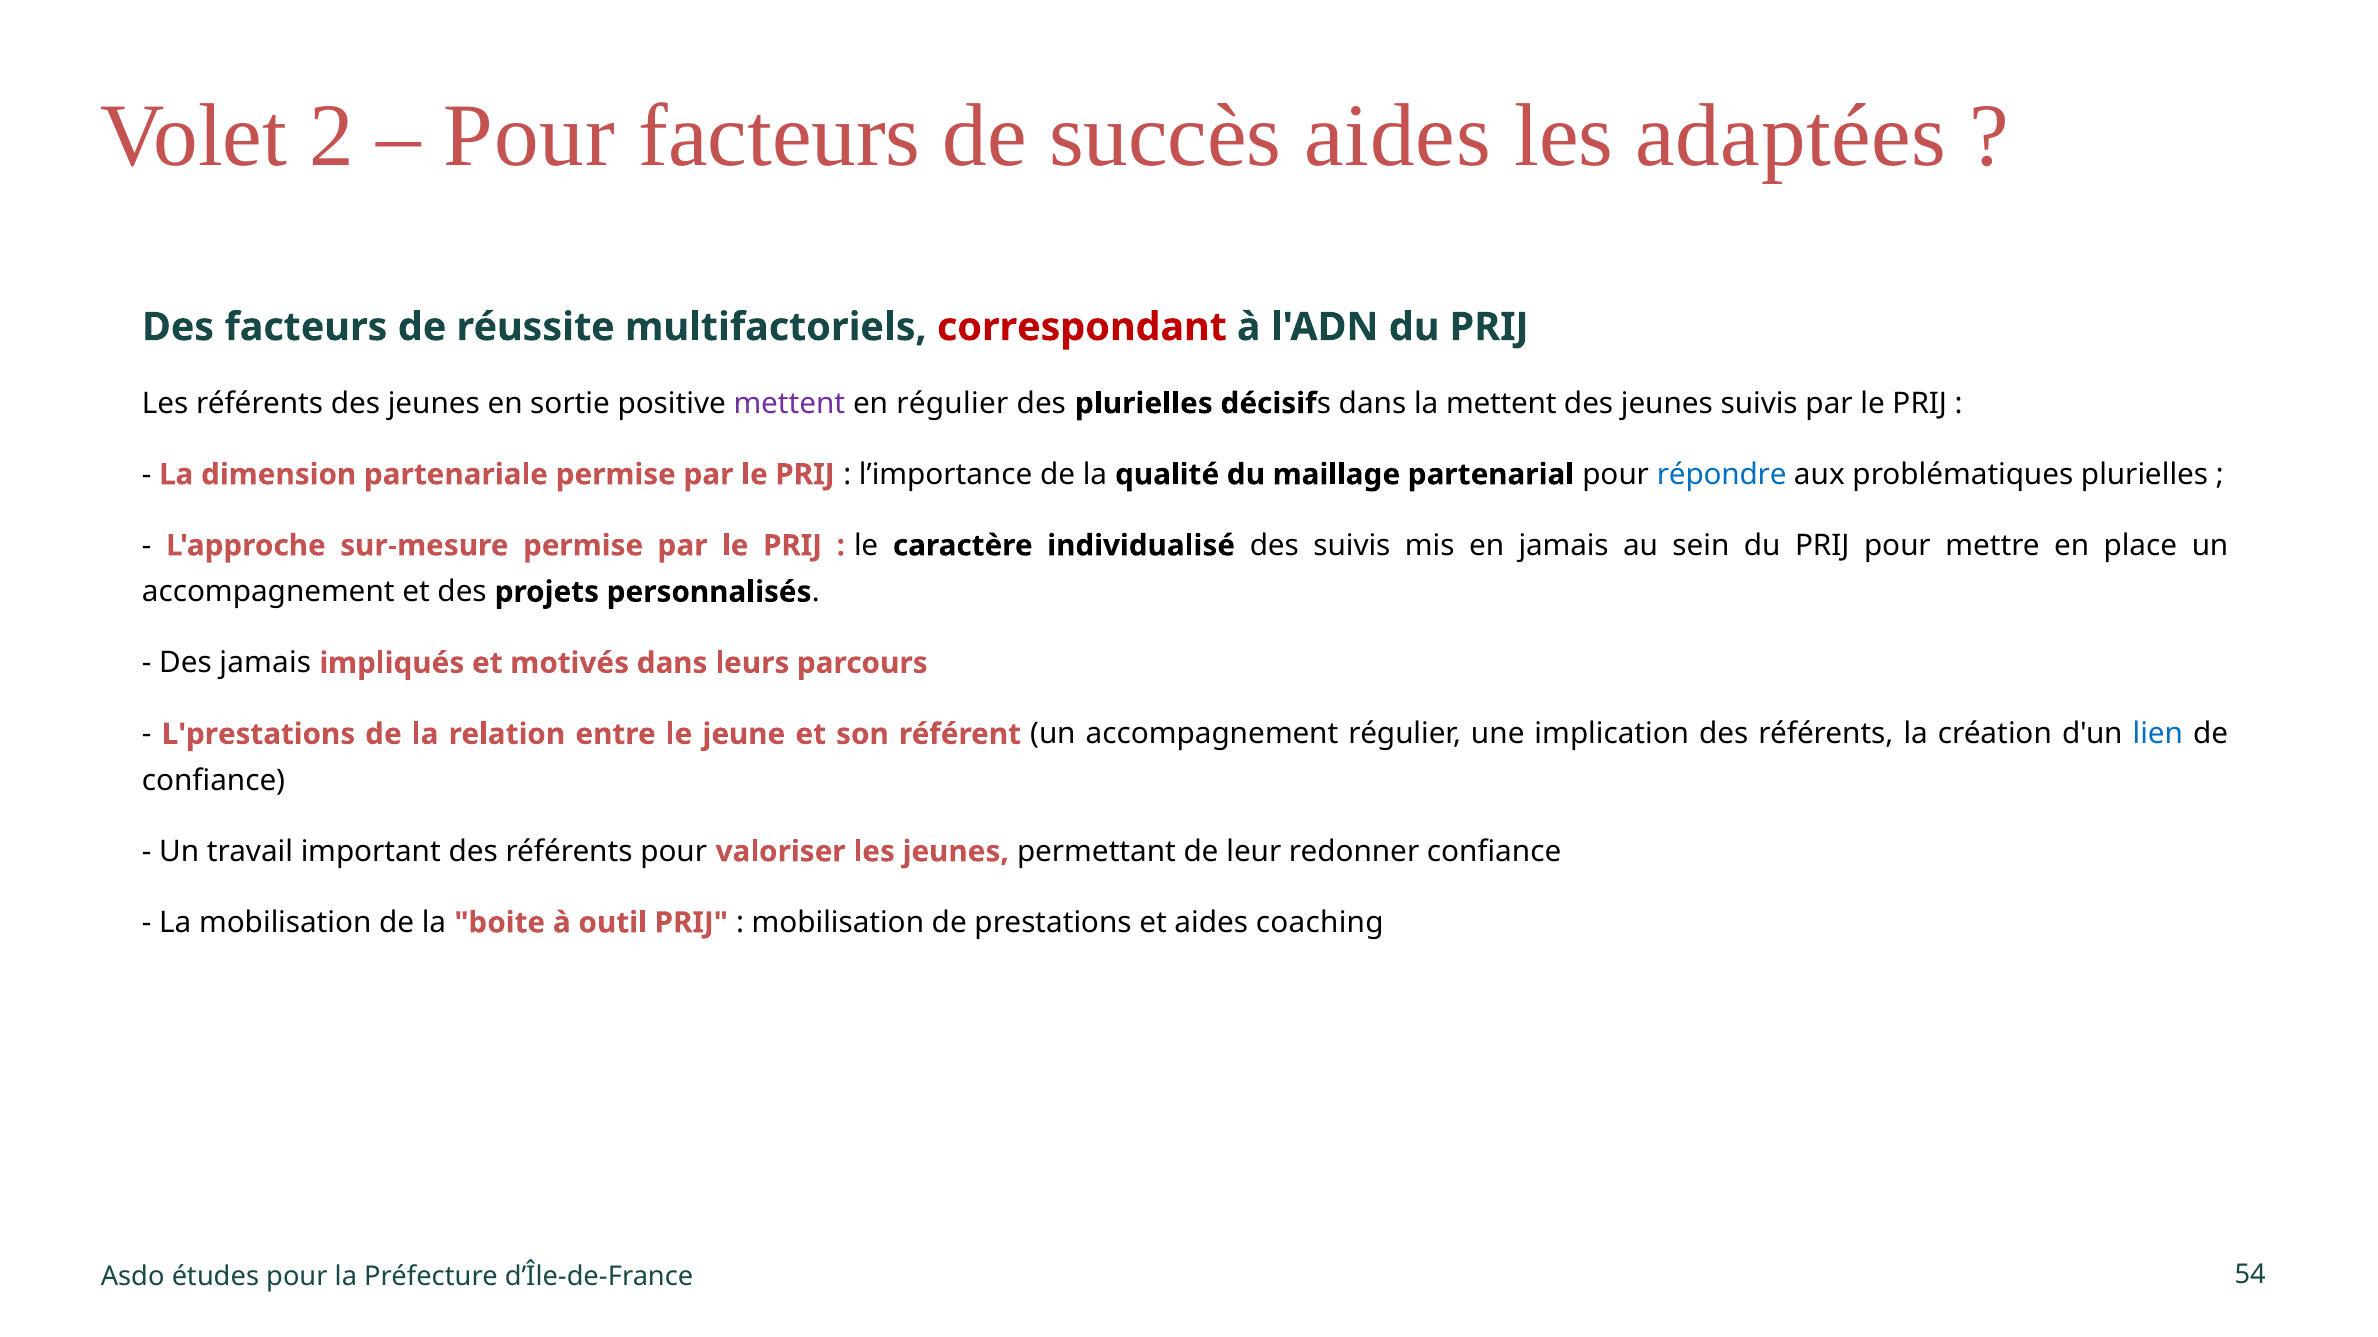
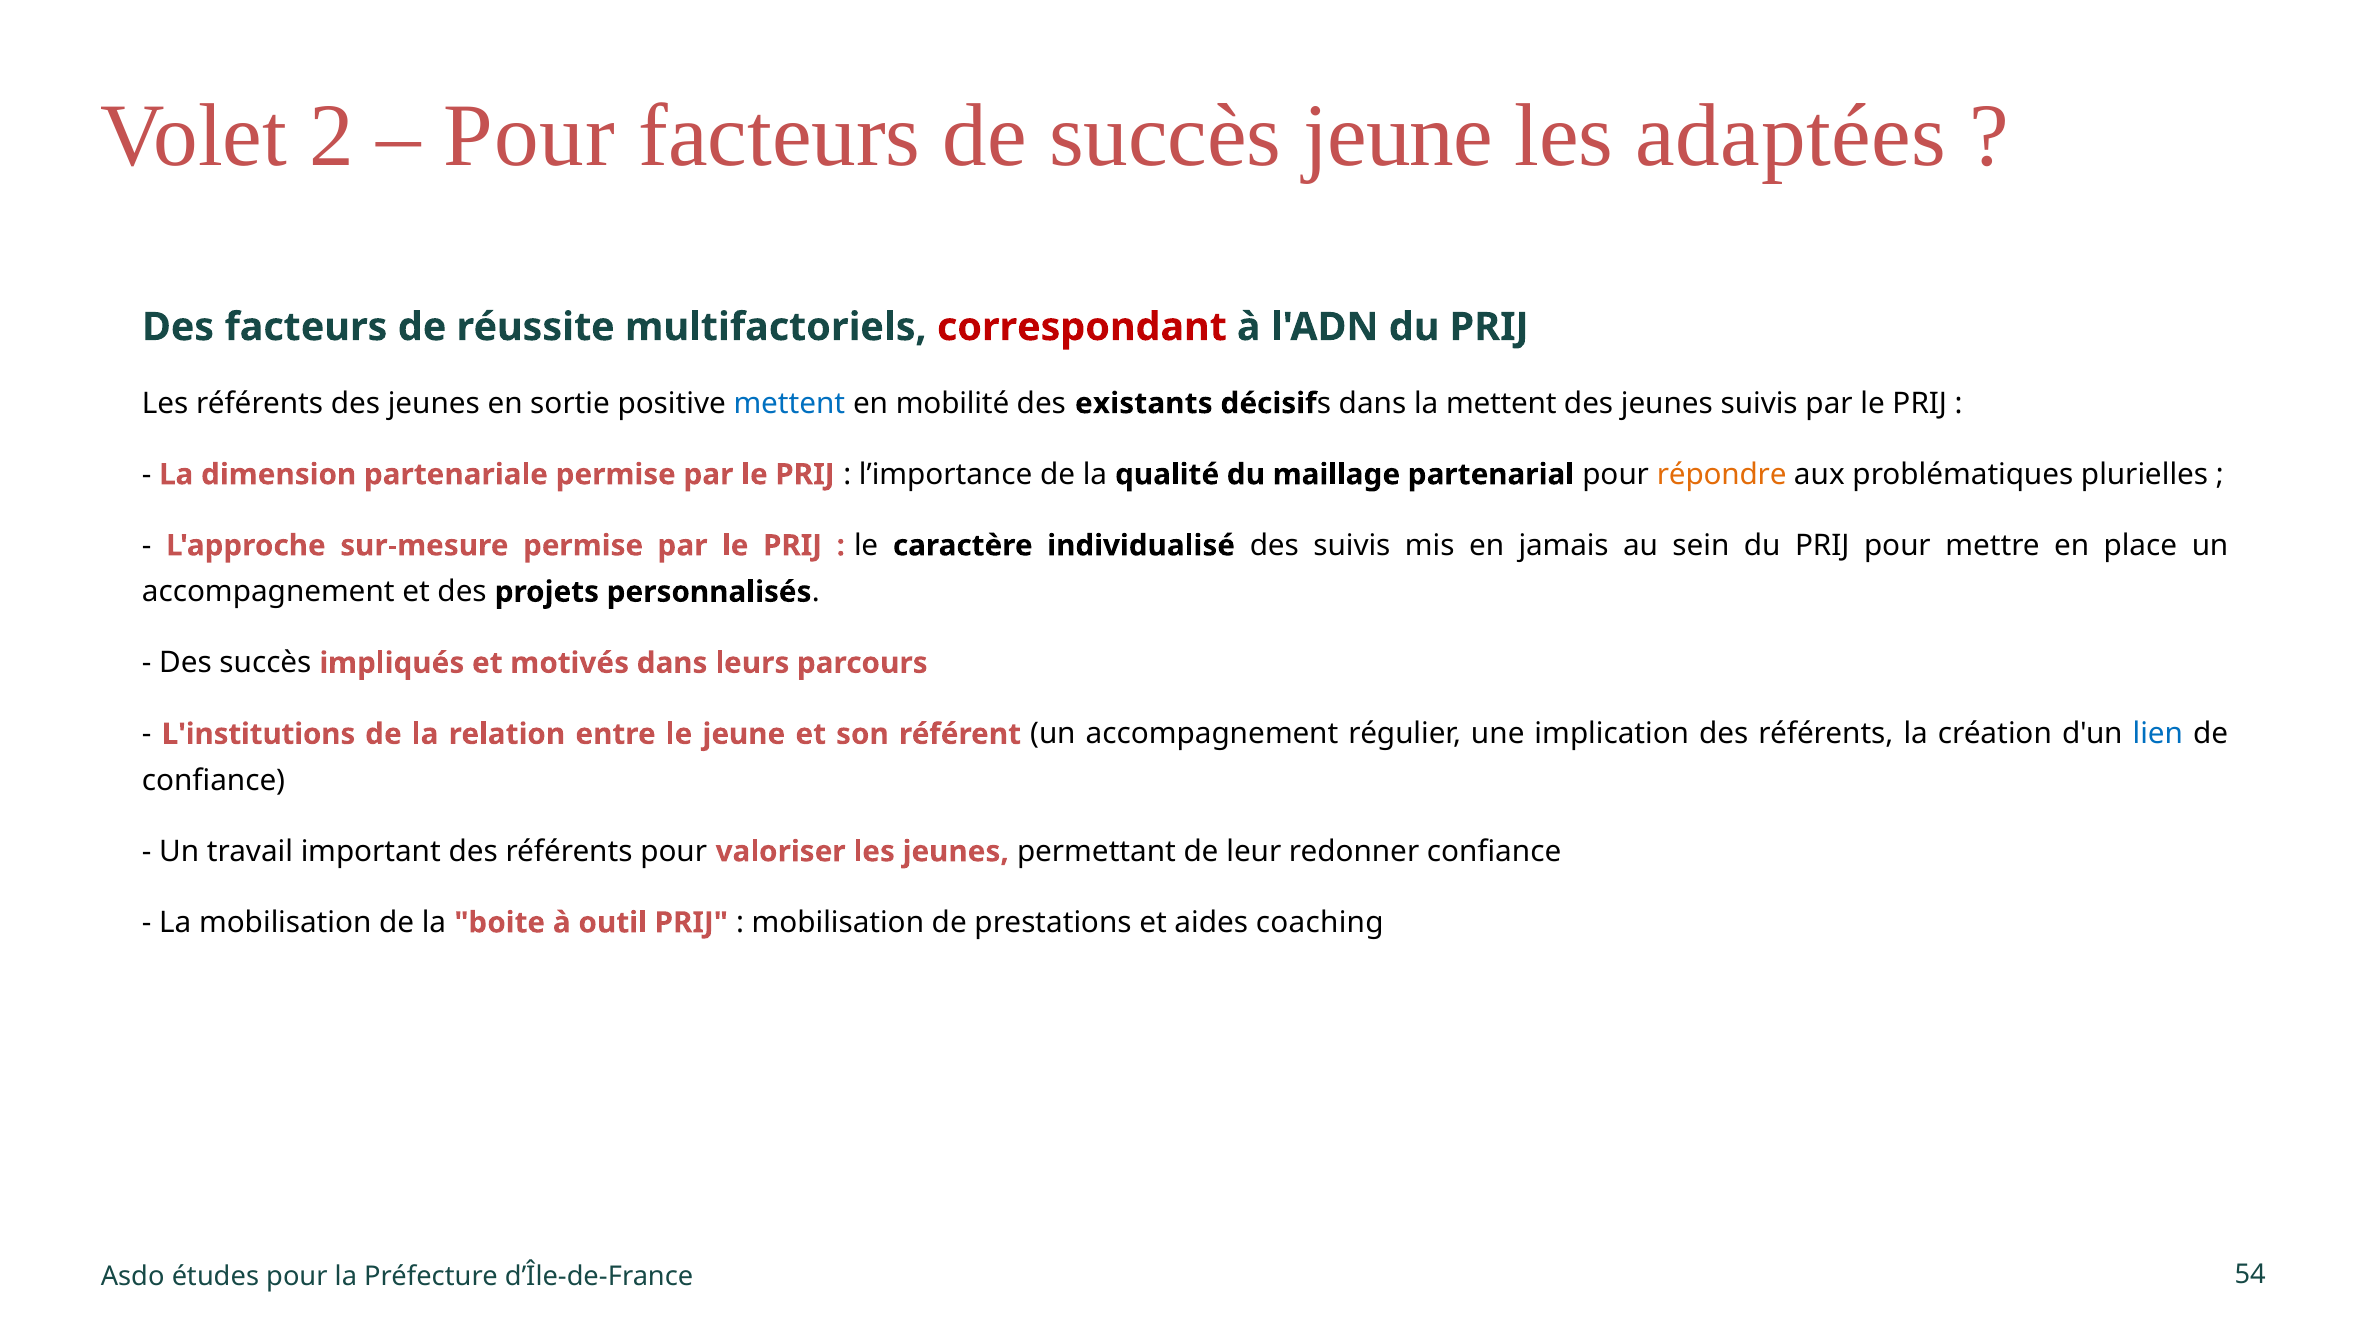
succès aides: aides -> jeune
mettent at (789, 404) colour: purple -> blue
en régulier: régulier -> mobilité
des plurielles: plurielles -> existants
répondre colour: blue -> orange
Des jamais: jamais -> succès
L'prestations: L'prestations -> L'institutions
